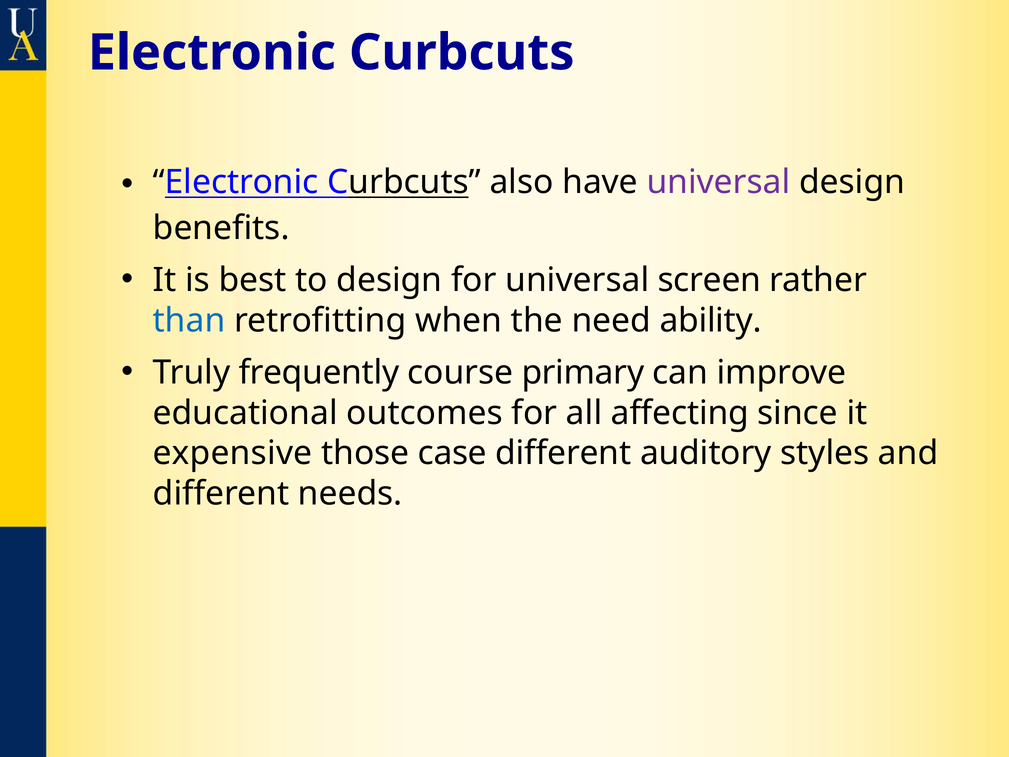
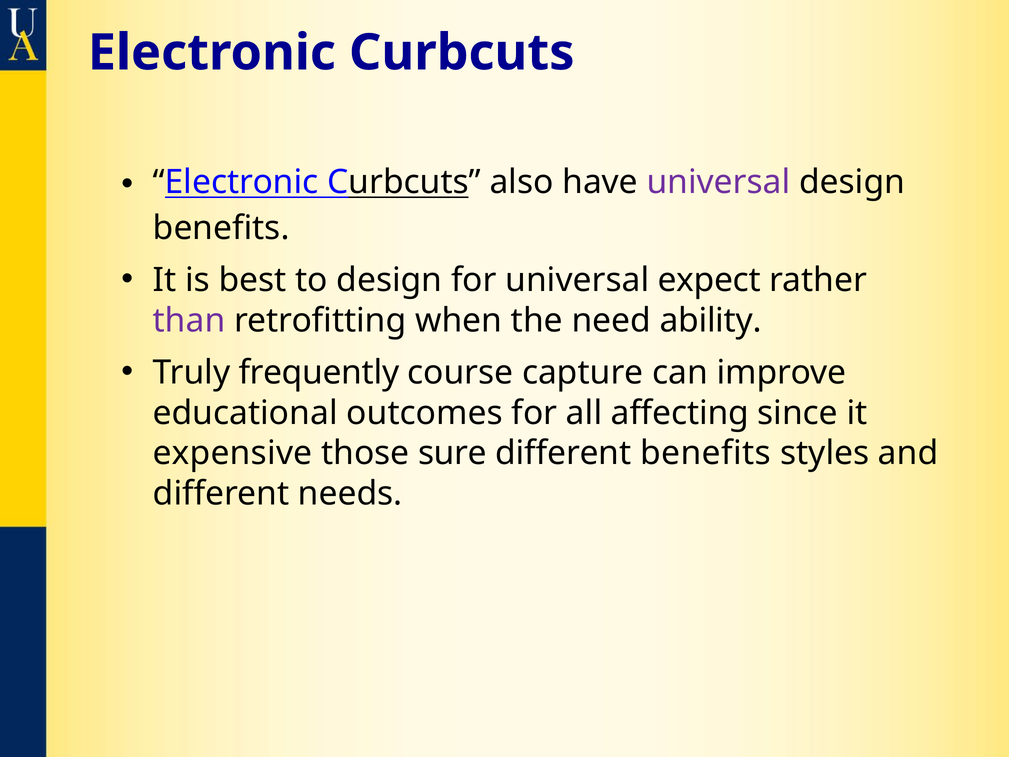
screen: screen -> expect
than colour: blue -> purple
primary: primary -> capture
case: case -> sure
different auditory: auditory -> benefits
